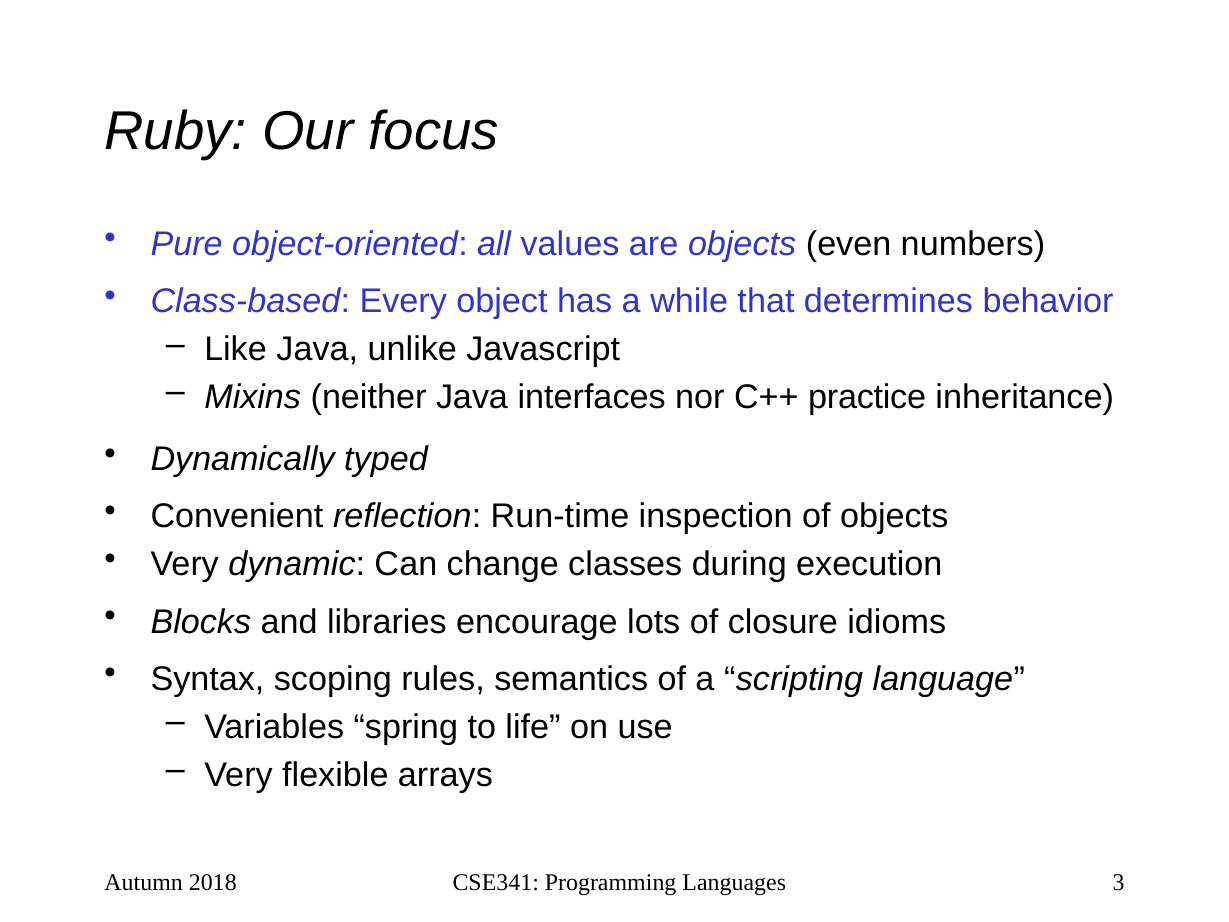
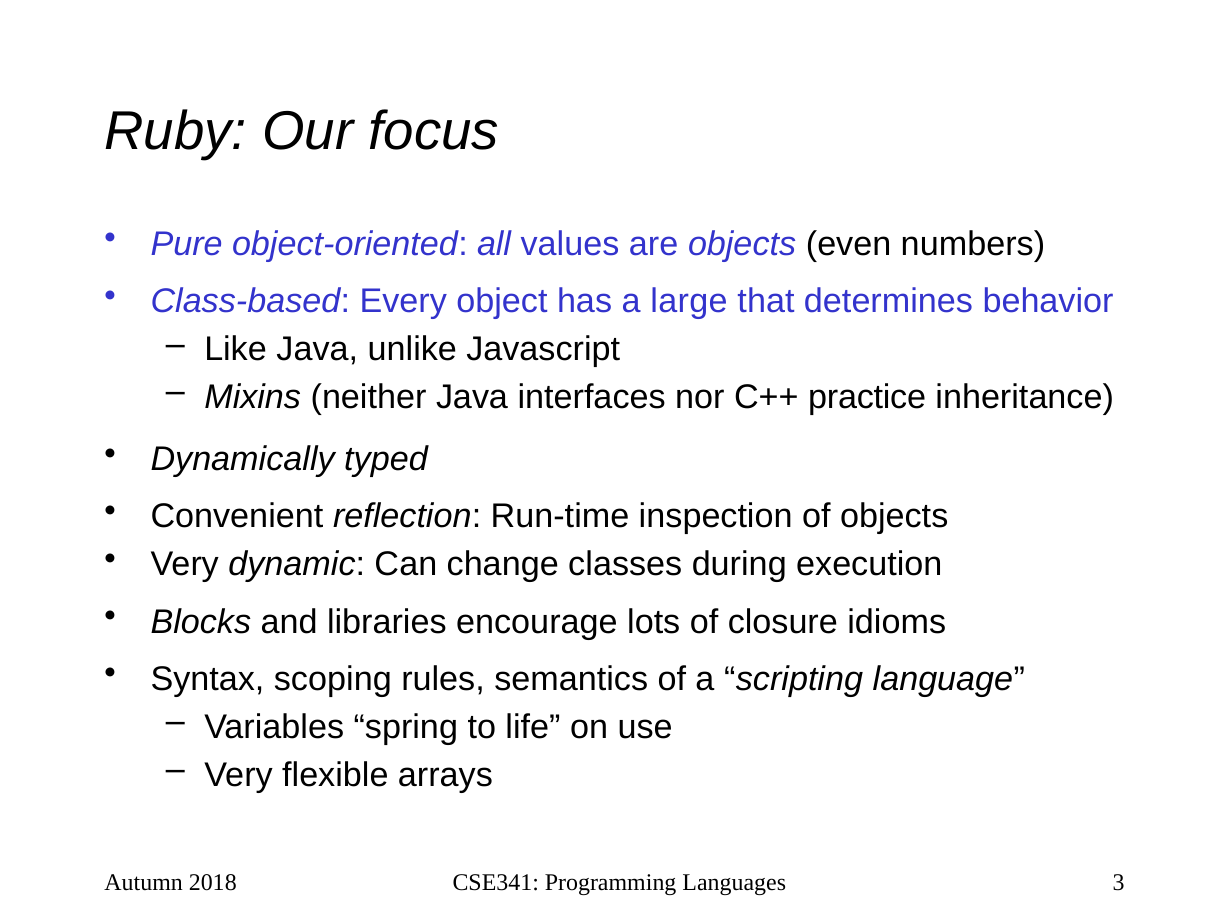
while: while -> large
